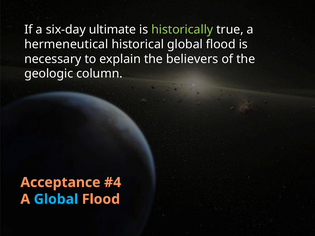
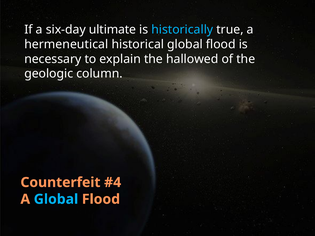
historically colour: light green -> light blue
believers: believers -> hallowed
Acceptance: Acceptance -> Counterfeit
